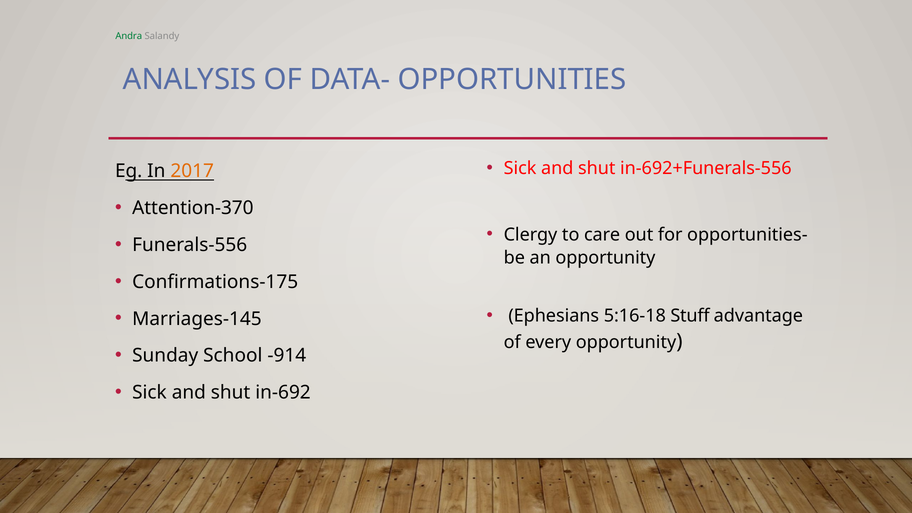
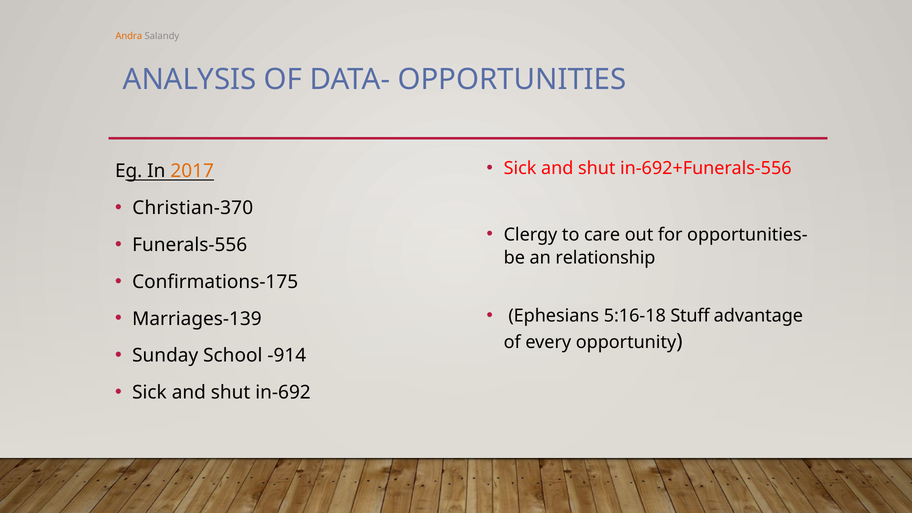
Andra colour: green -> orange
Attention-370: Attention-370 -> Christian-370
an opportunity: opportunity -> relationship
Marriages-145: Marriages-145 -> Marriages-139
